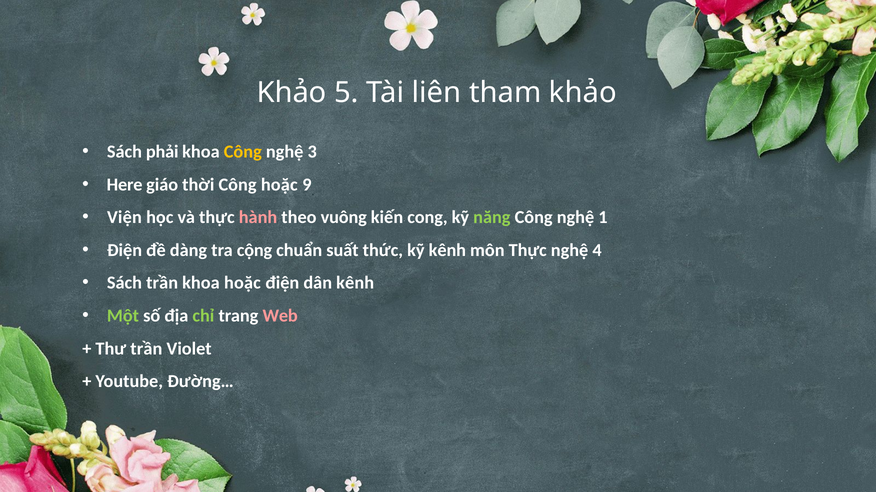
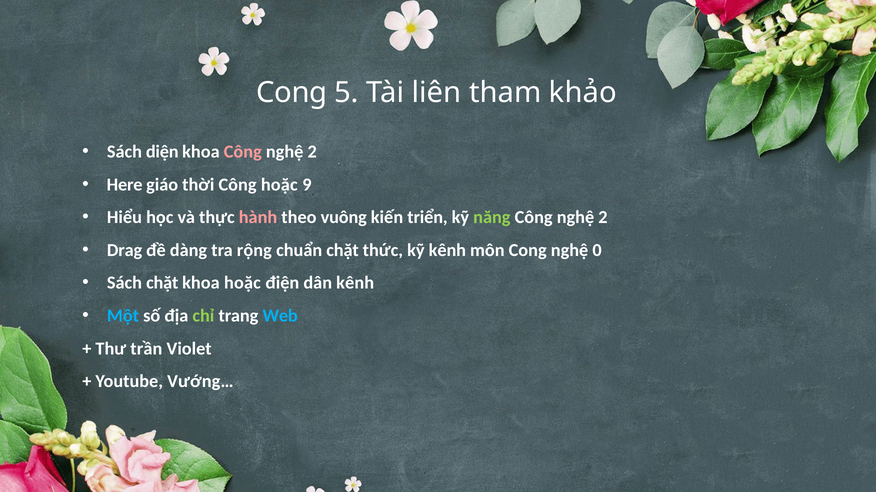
Khảo at (292, 93): Khảo -> Cong
phải: phải -> diện
Công at (243, 152) colour: yellow -> pink
3 at (312, 152): 3 -> 2
Viện: Viện -> Hiểu
cong: cong -> triển
1 at (603, 218): 1 -> 2
Điện at (125, 251): Điện -> Drag
cộng: cộng -> rộng
chuẩn suất: suất -> chặt
môn Thực: Thực -> Cong
4: 4 -> 0
Sách trần: trần -> chặt
Một colour: light green -> light blue
Web colour: pink -> light blue
Đường…: Đường… -> Vướng…
